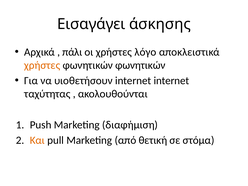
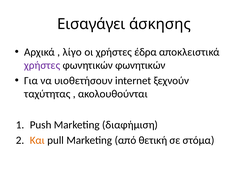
πάλι: πάλι -> λίγο
λόγο: λόγο -> έδρα
χρήστες at (42, 65) colour: orange -> purple
internet internet: internet -> ξεχνούν
